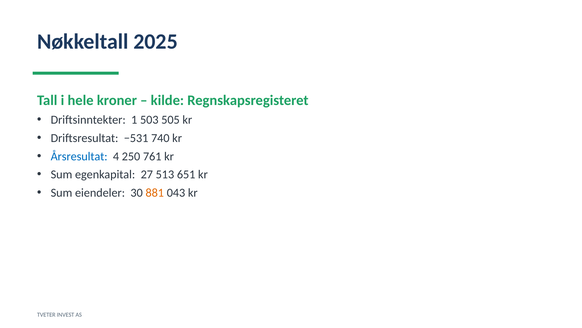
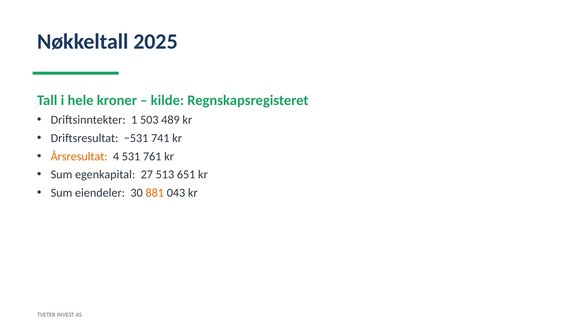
505: 505 -> 489
740: 740 -> 741
Årsresultat colour: blue -> orange
250: 250 -> 531
